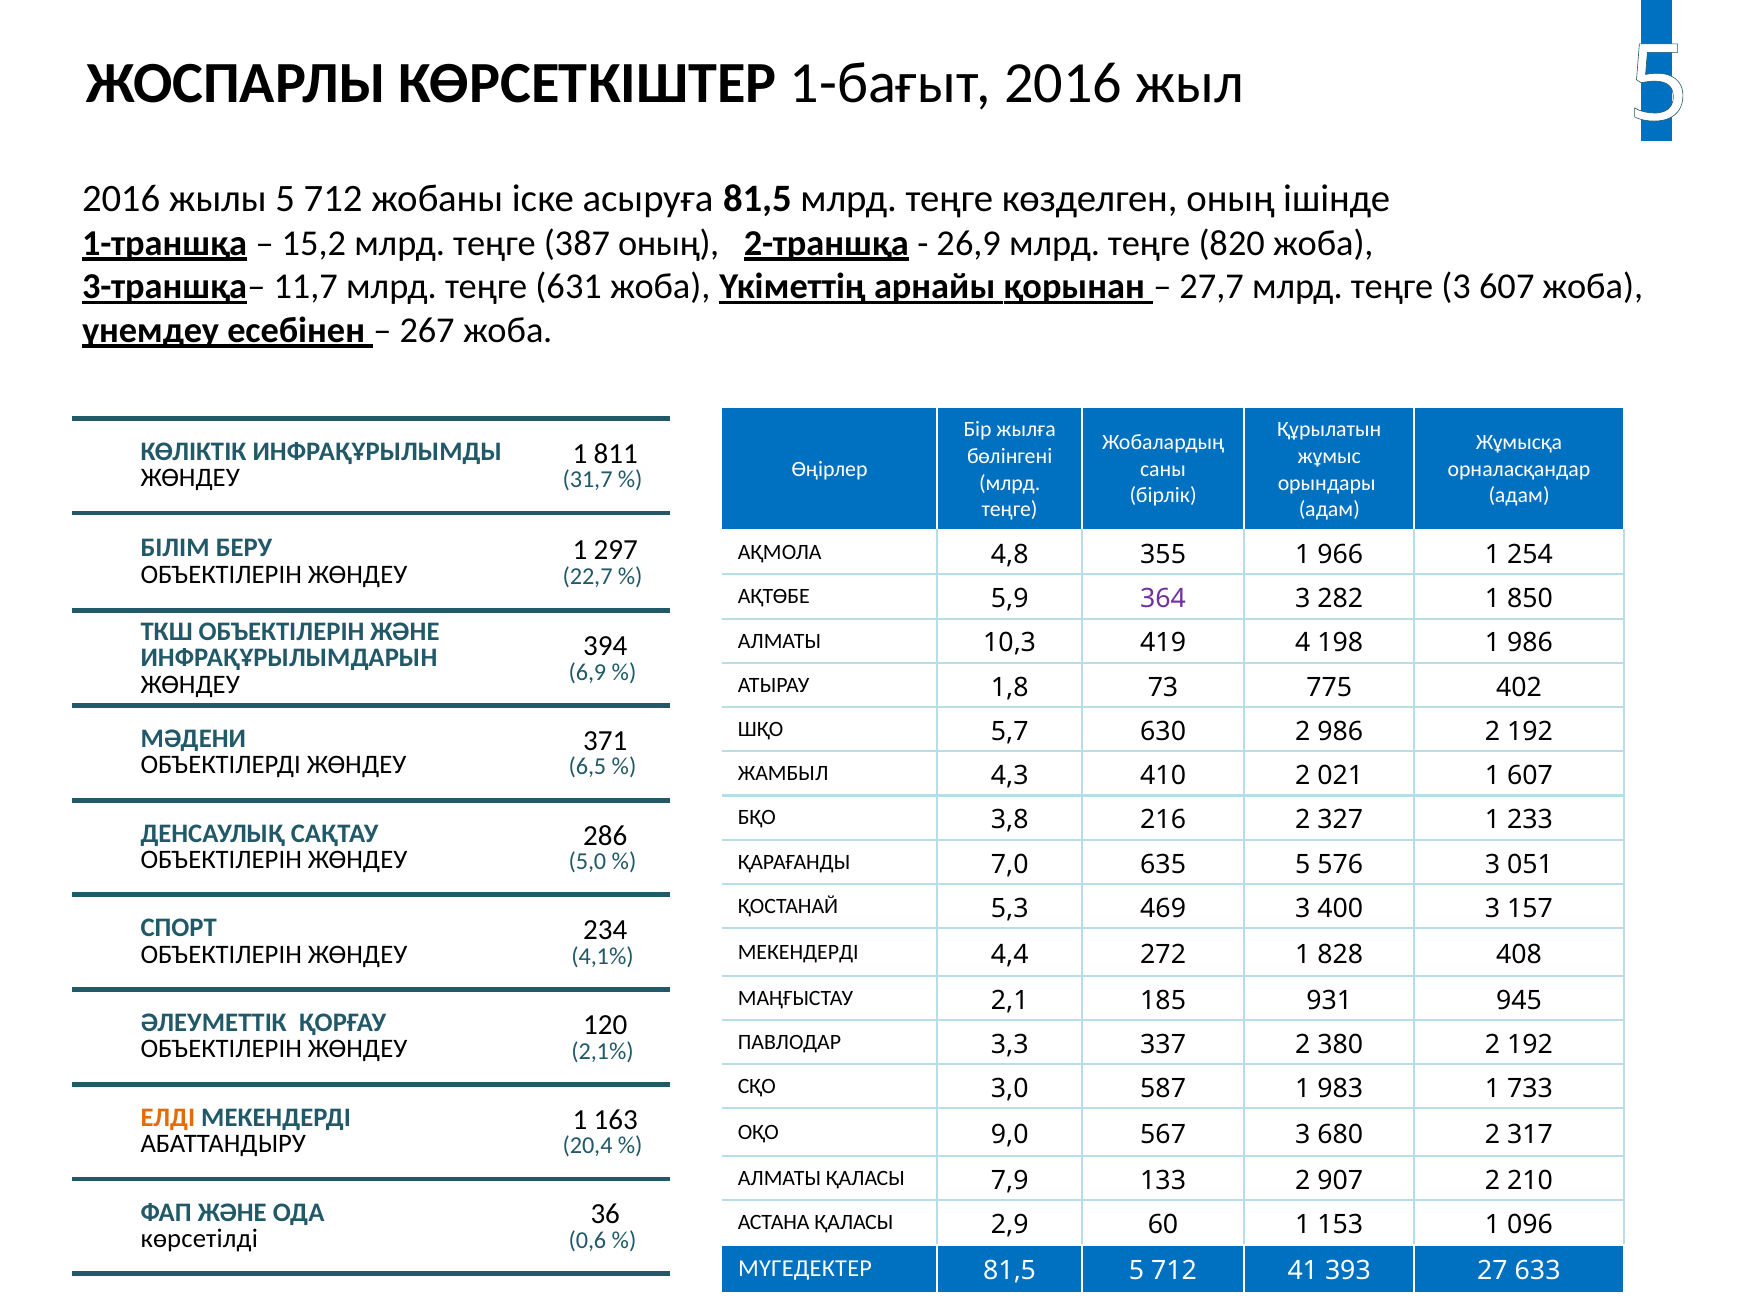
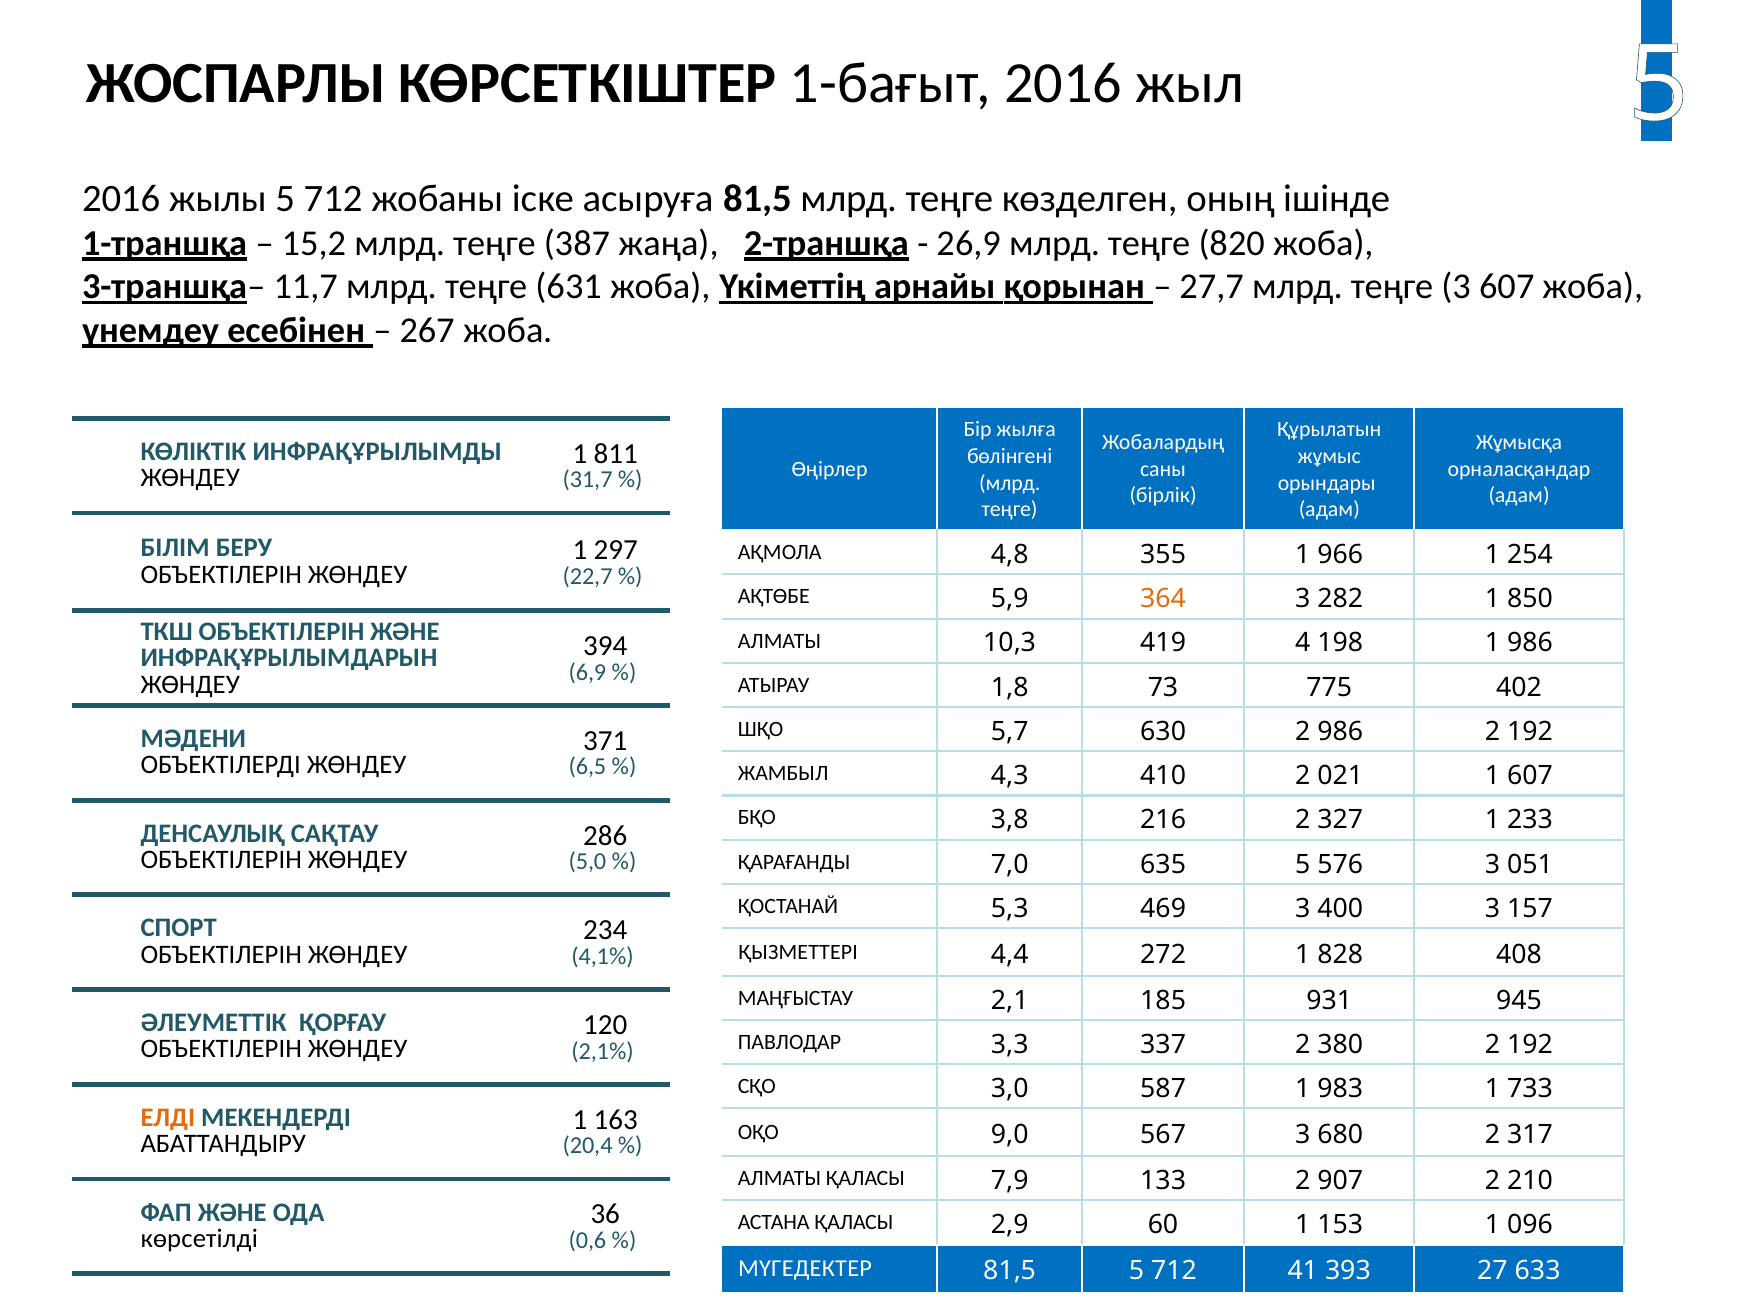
387 оның: оның -> жаңа
364 colour: purple -> orange
МЕКЕНДЕРДІ at (798, 952): МЕКЕНДЕРДІ -> ҚЫЗМЕТТЕРІ
